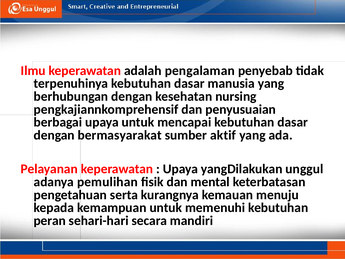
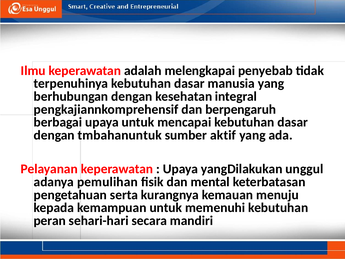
pengalaman: pengalaman -> melengkapai
nursing: nursing -> integral
penyusuaian: penyusuaian -> berpengaruh
bermasyarakat: bermasyarakat -> tmbahanuntuk
